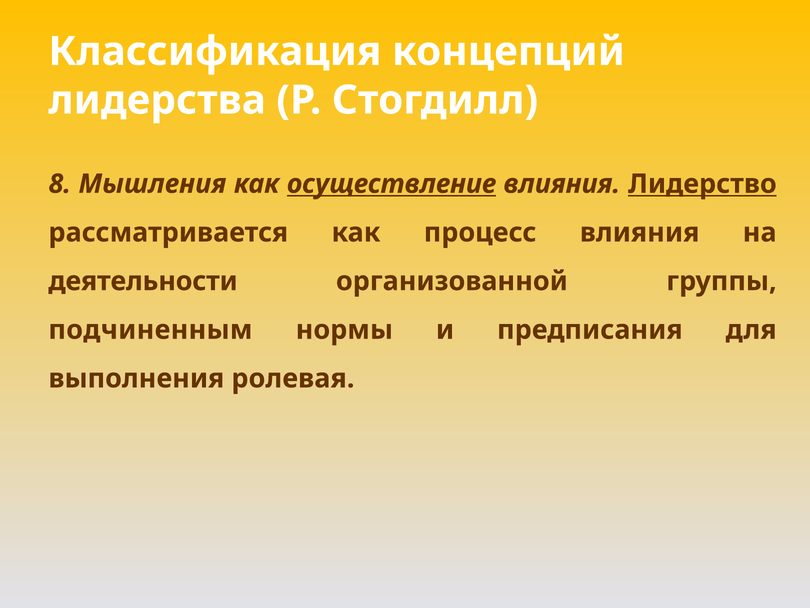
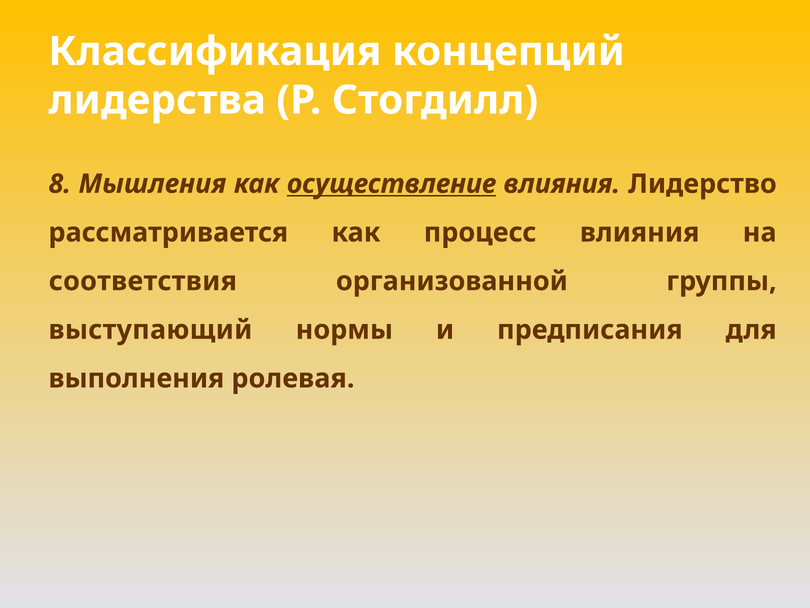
Лидерство underline: present -> none
деятельности: деятельности -> соответствия
подчиненным: подчиненным -> выступающий
